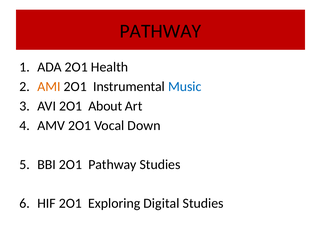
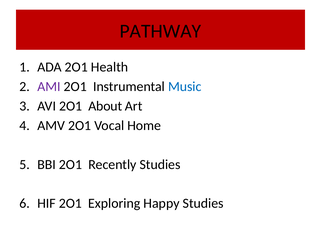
AMI colour: orange -> purple
Down: Down -> Home
2O1 Pathway: Pathway -> Recently
Digital: Digital -> Happy
